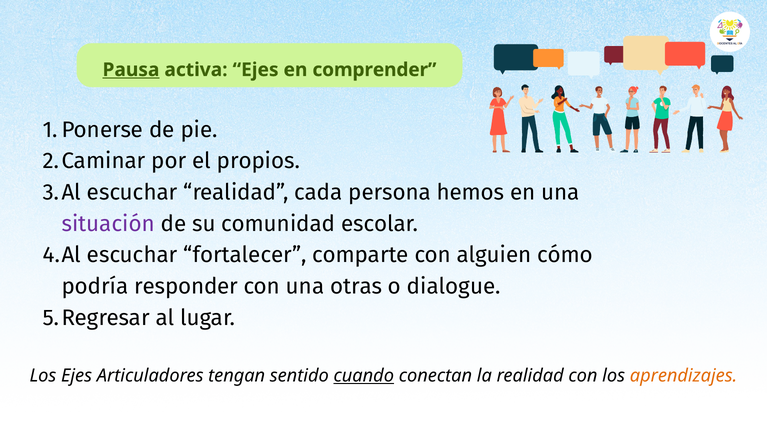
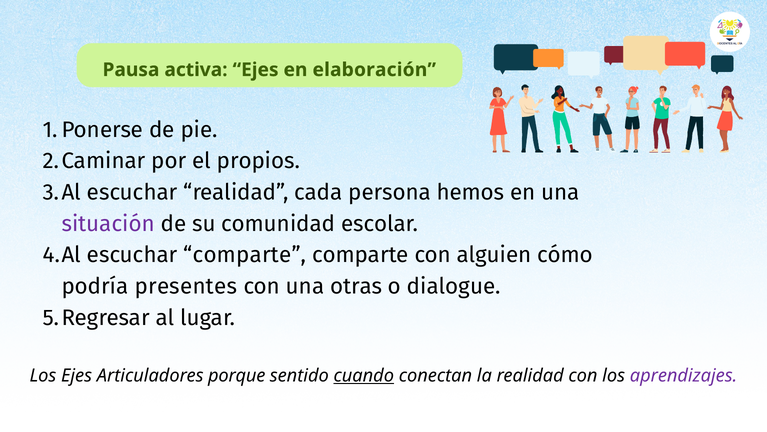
Pausa underline: present -> none
comprender: comprender -> elaboración
escuchar fortalecer: fortalecer -> comparte
responder: responder -> presentes
tengan: tengan -> porque
aprendizajes colour: orange -> purple
